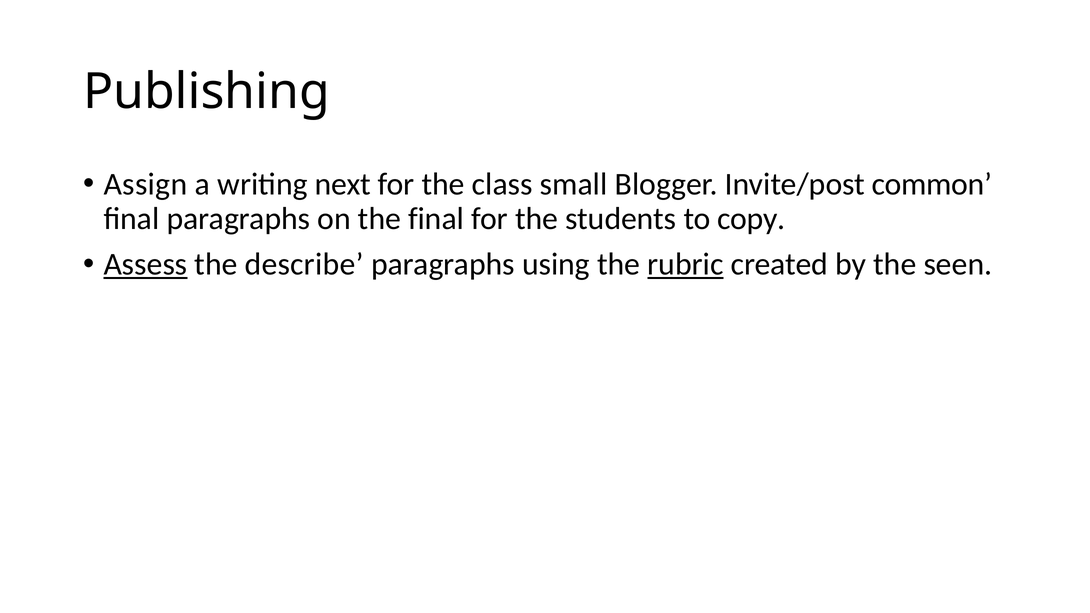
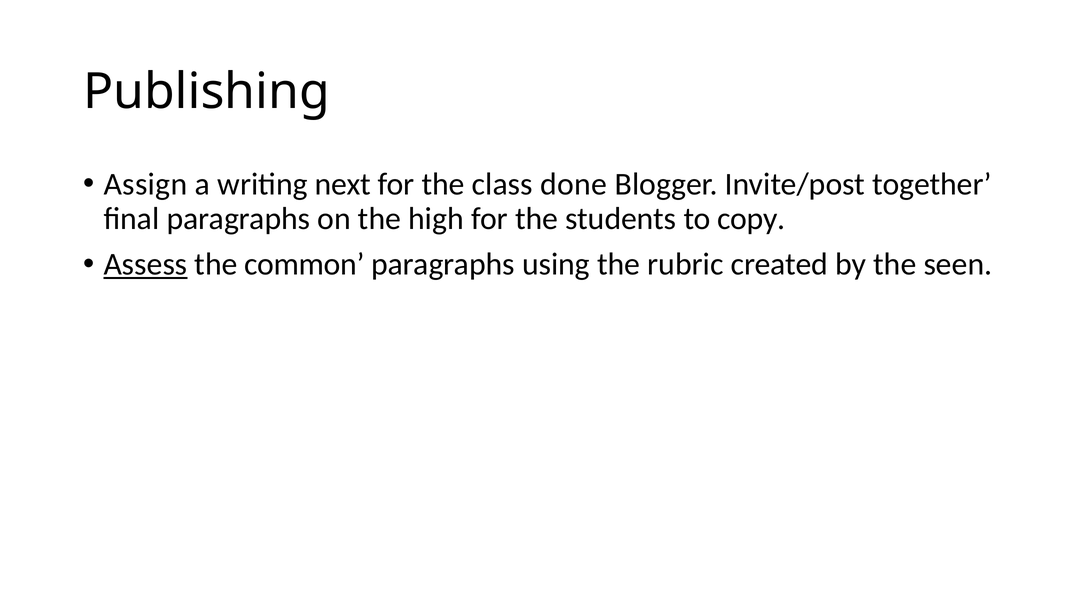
small: small -> done
common: common -> together
the final: final -> high
describe: describe -> common
rubric underline: present -> none
